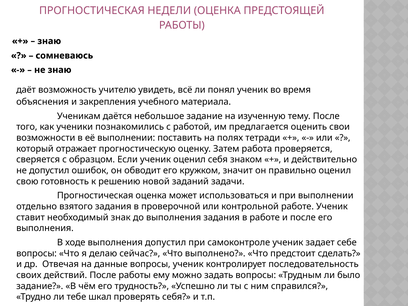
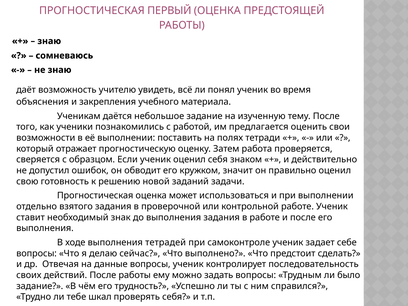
НЕДЕЛИ: НЕДЕЛИ -> ПЕРВЫЙ
выполнения допустил: допустил -> тетрадей
